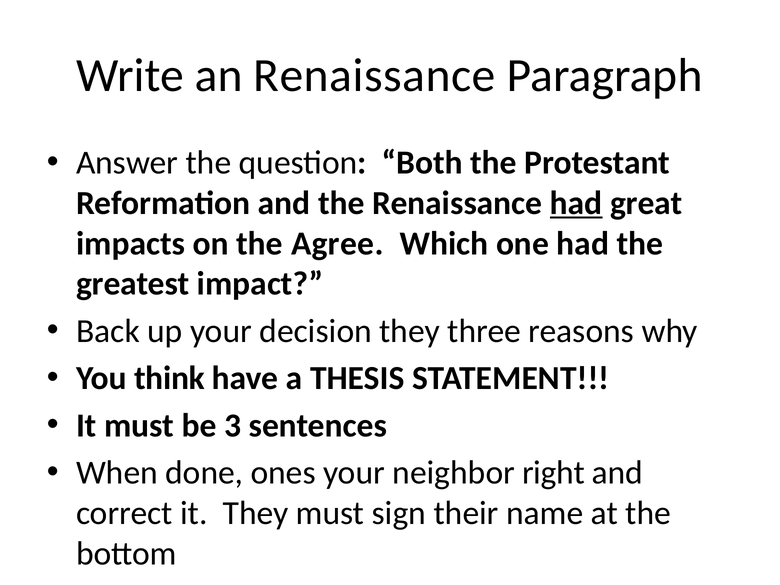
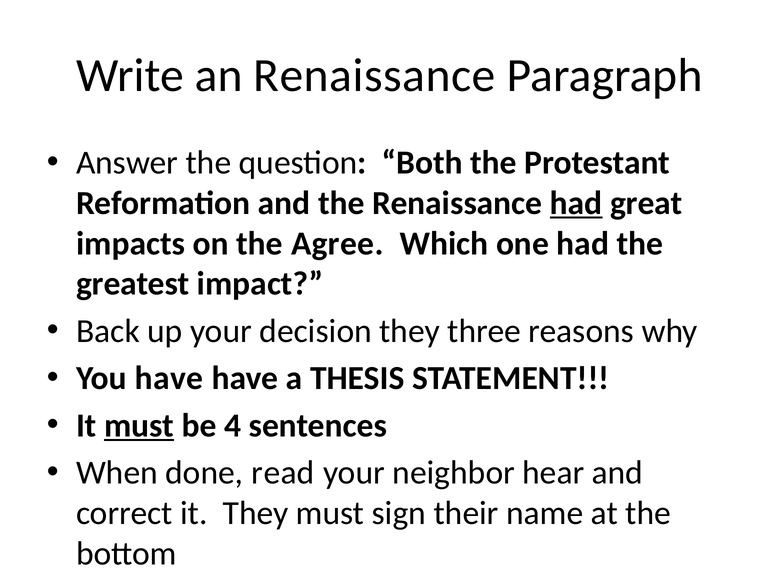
You think: think -> have
must at (139, 426) underline: none -> present
3: 3 -> 4
ones: ones -> read
right: right -> hear
